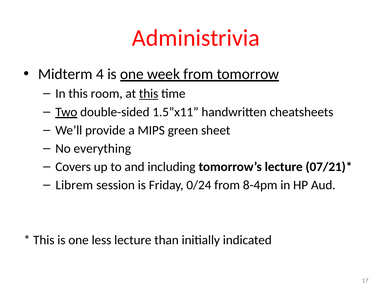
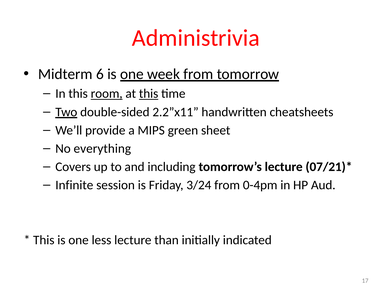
4: 4 -> 6
room underline: none -> present
1.5”x11: 1.5”x11 -> 2.2”x11
Librem: Librem -> Infinite
0/24: 0/24 -> 3/24
8-4pm: 8-4pm -> 0-4pm
